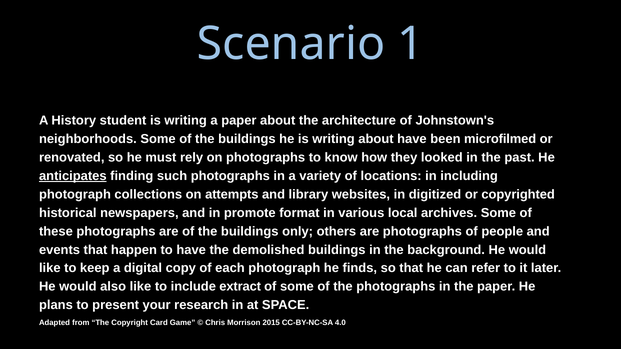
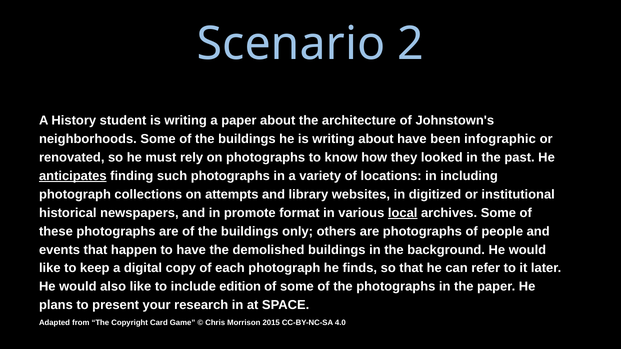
1: 1 -> 2
microfilmed: microfilmed -> infographic
copyrighted: copyrighted -> institutional
local underline: none -> present
extract: extract -> edition
